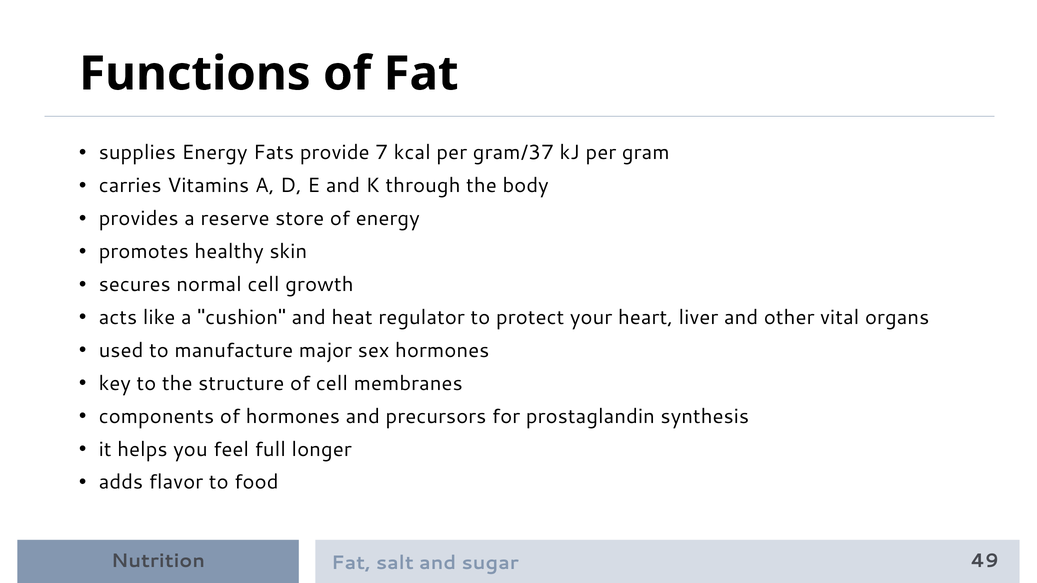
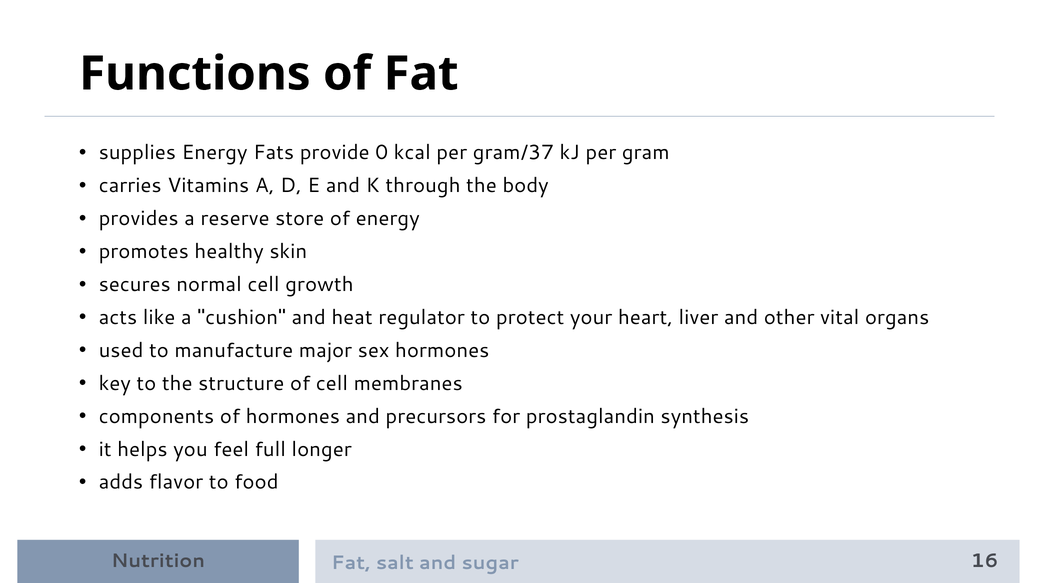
7: 7 -> 0
49: 49 -> 16
